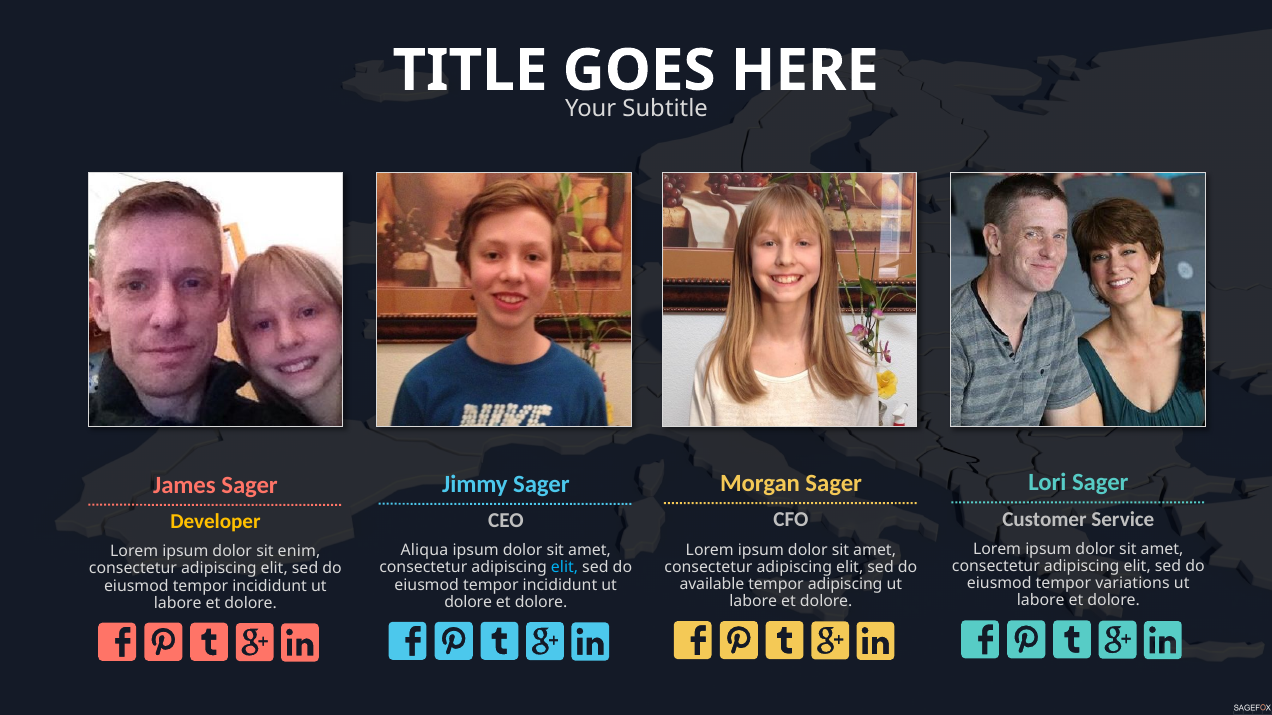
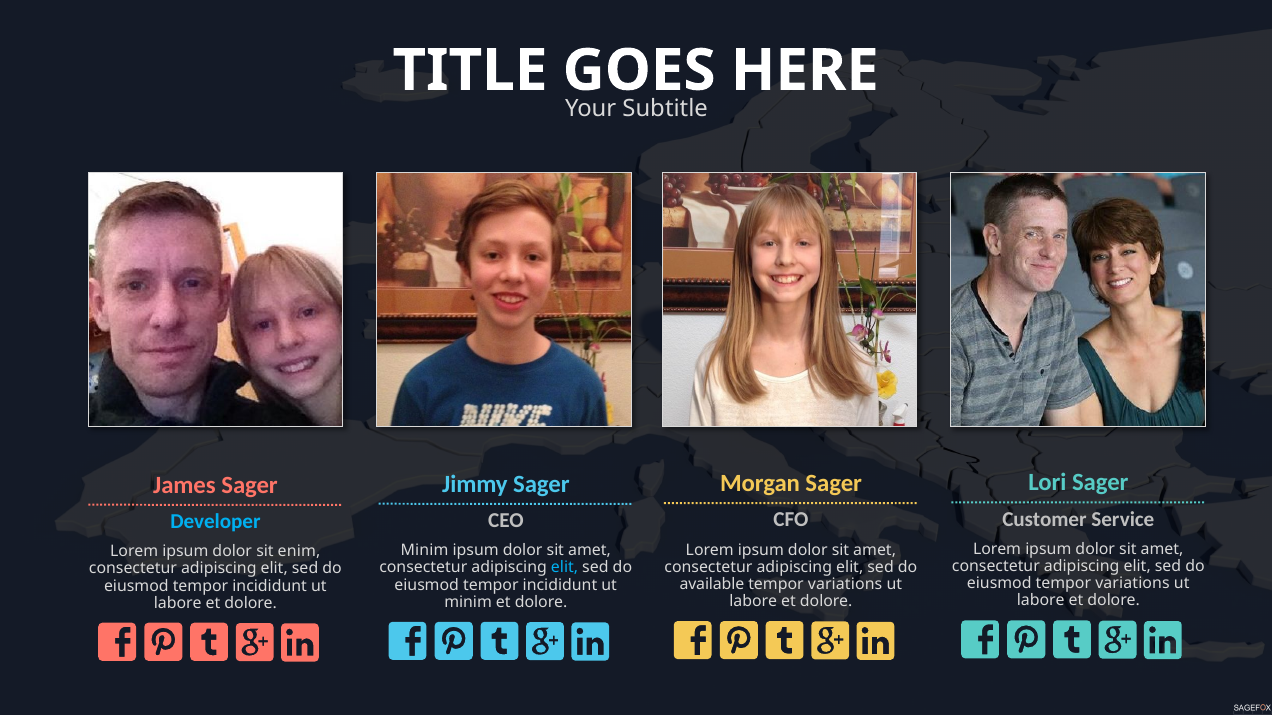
Developer colour: yellow -> light blue
Aliqua at (424, 551): Aliqua -> Minim
adipiscing at (845, 585): adipiscing -> variations
dolore at (468, 602): dolore -> minim
